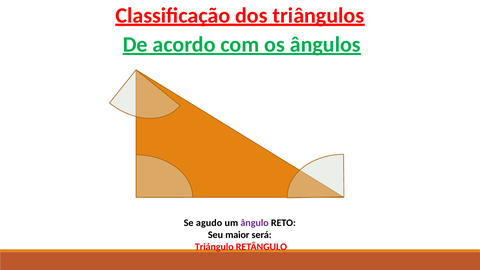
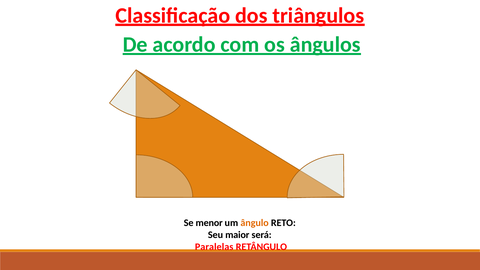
agudo: agudo -> menor
ângulo colour: purple -> orange
Triángulo: Triángulo -> Paralelas
